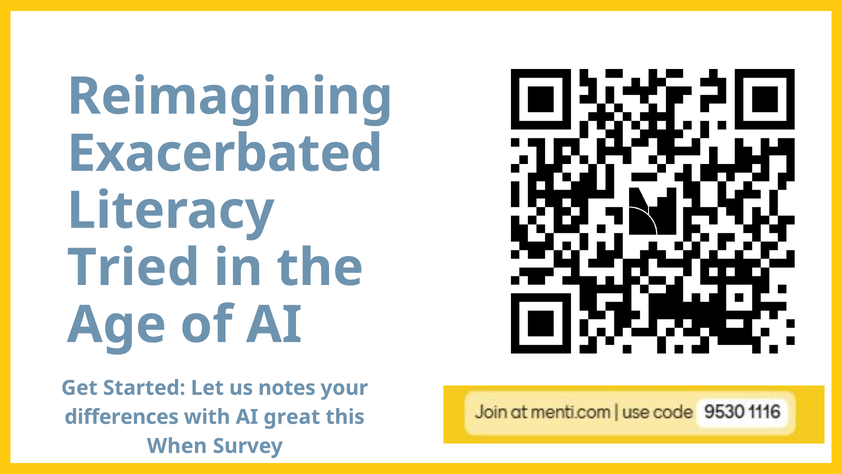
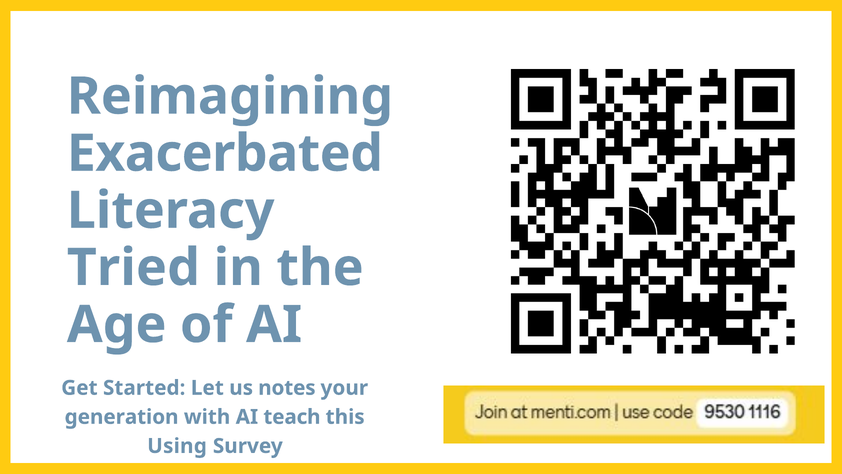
differences: differences -> generation
great: great -> teach
When: When -> Using
